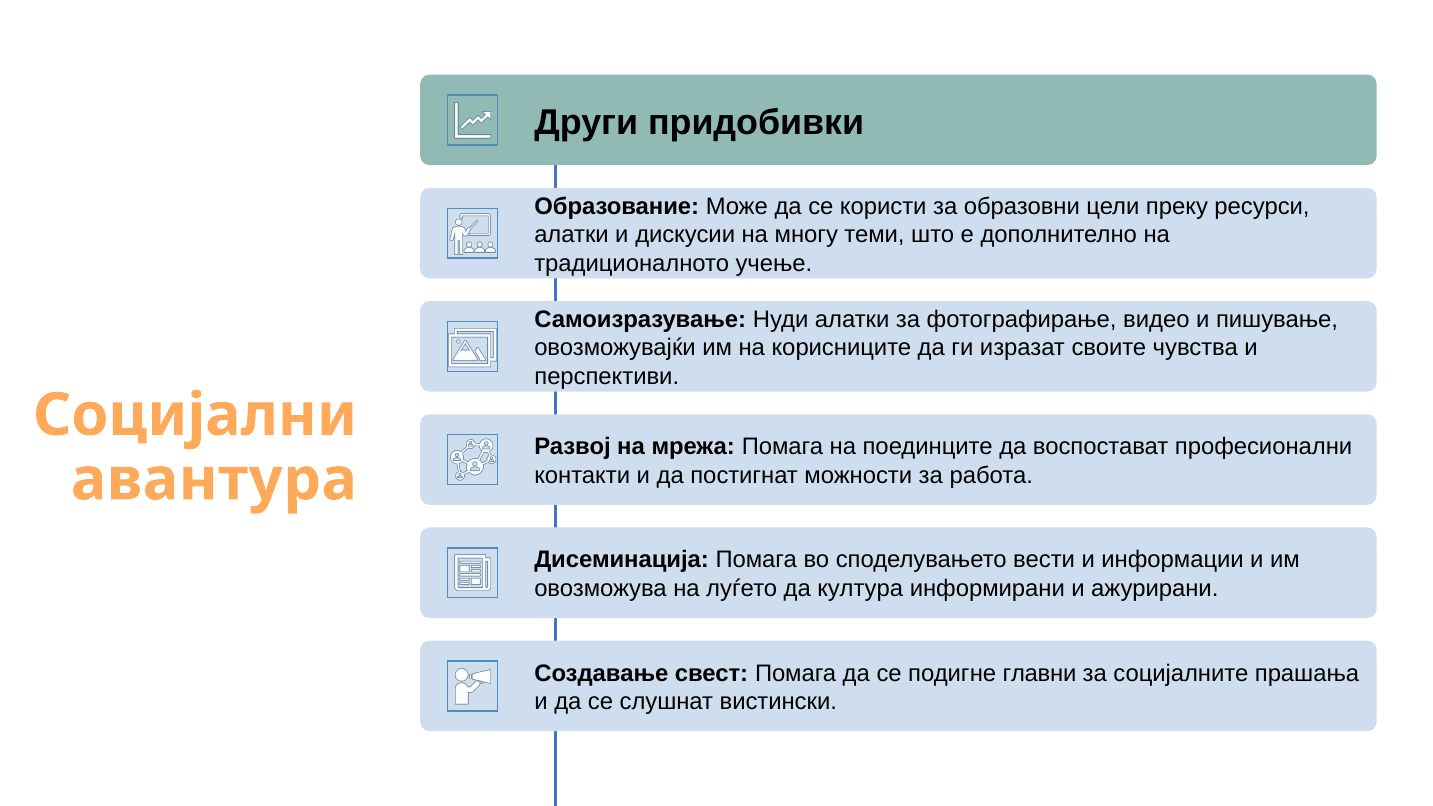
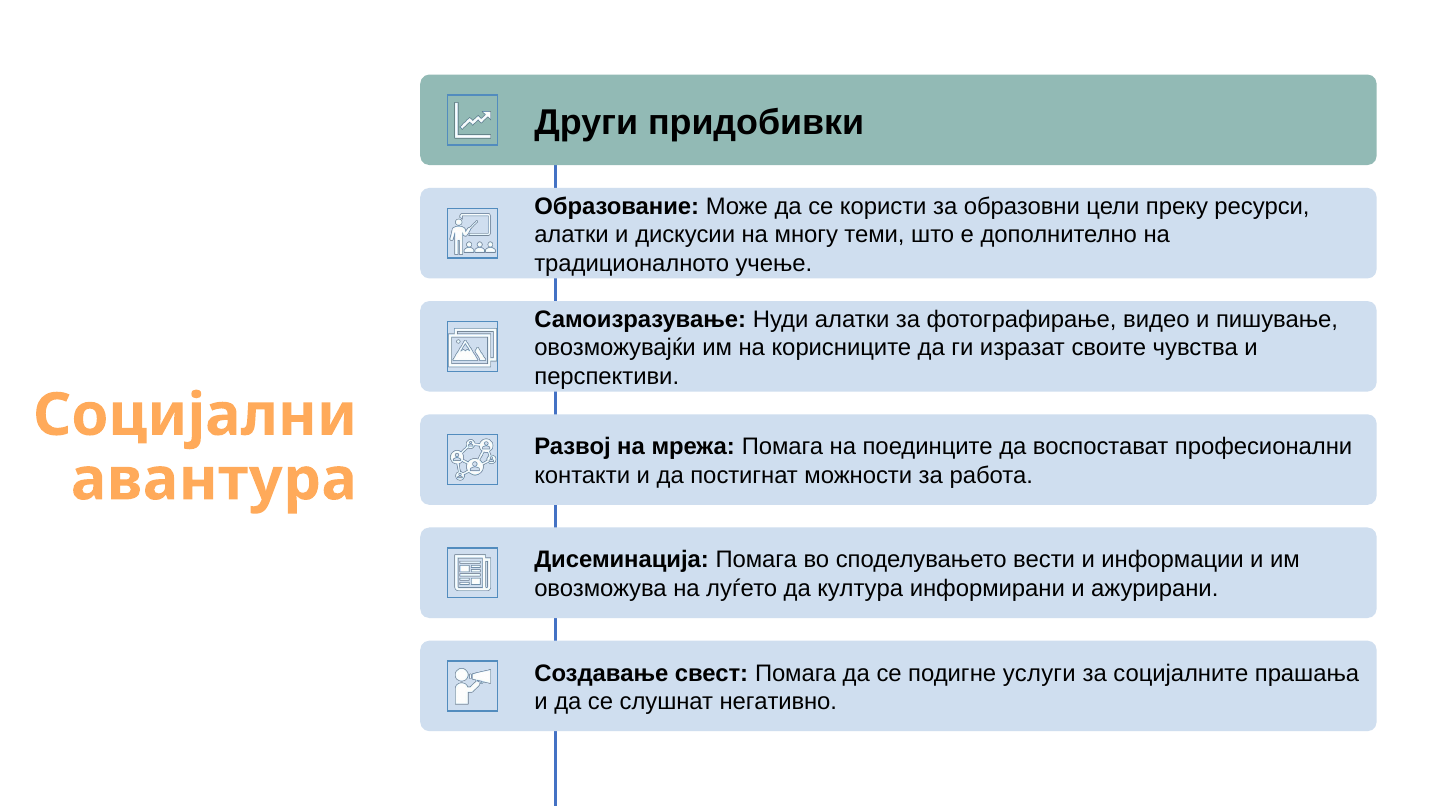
главни: главни -> услуги
вистински: вистински -> негативно
